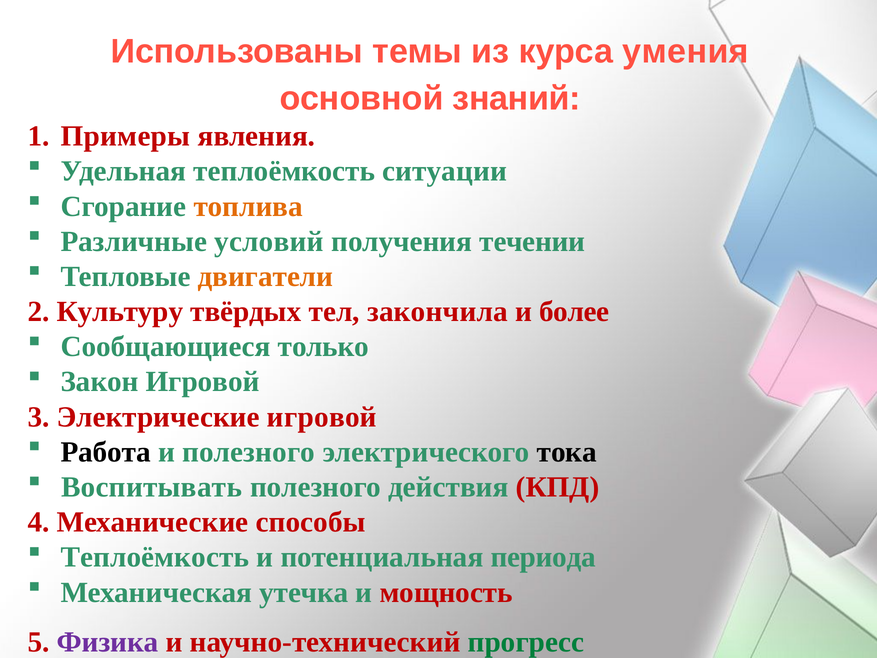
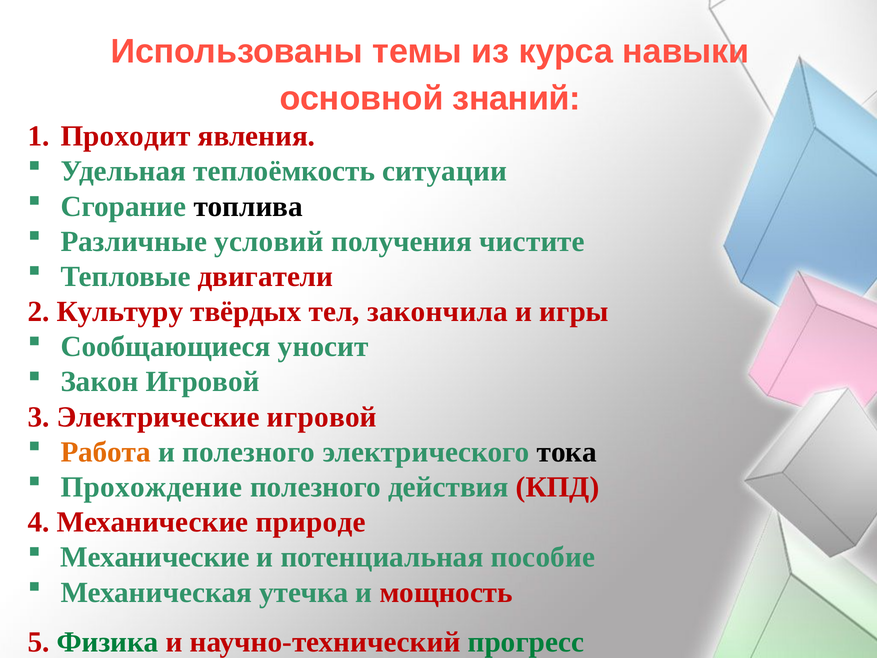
умения: умения -> навыки
Примеры: Примеры -> Проходит
топлива colour: orange -> black
течении: течении -> чистите
двигатели colour: orange -> red
более: более -> игры
только: только -> уносит
Работа colour: black -> orange
Воспитывать: Воспитывать -> Прохождение
способы: способы -> природе
Теплоёмкость at (155, 557): Теплоёмкость -> Механические
периода: периода -> пособие
Физика colour: purple -> green
